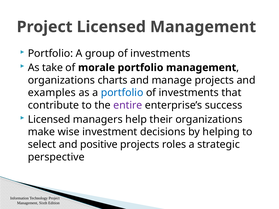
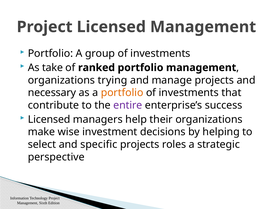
morale: morale -> ranked
charts: charts -> trying
examples: examples -> necessary
portfolio at (122, 93) colour: blue -> orange
positive: positive -> specific
